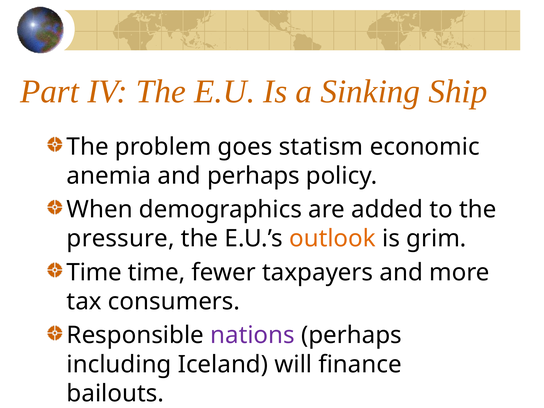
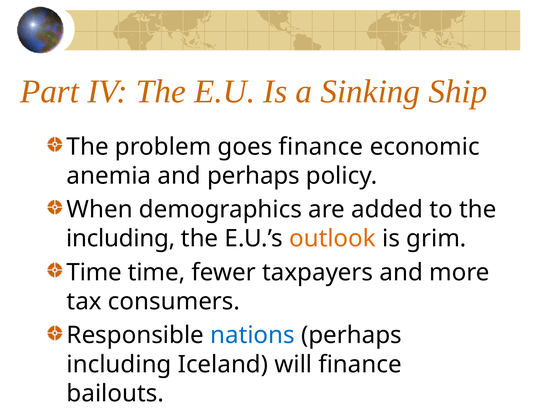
goes statism: statism -> finance
pressure at (121, 239): pressure -> including
nations colour: purple -> blue
